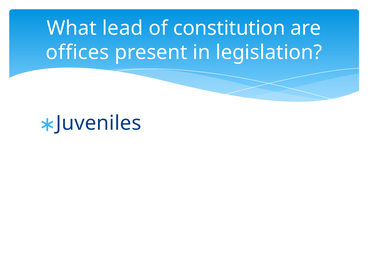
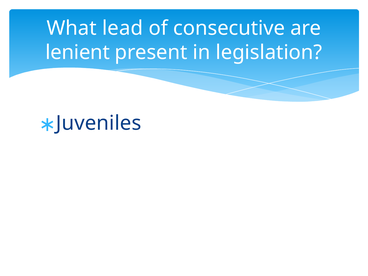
constitution: constitution -> consecutive
offices: offices -> lenient
